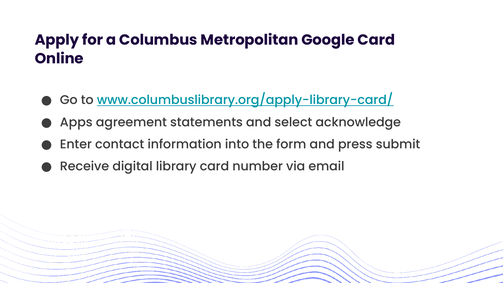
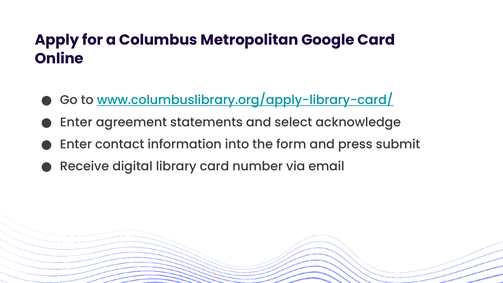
Apps at (76, 122): Apps -> Enter
